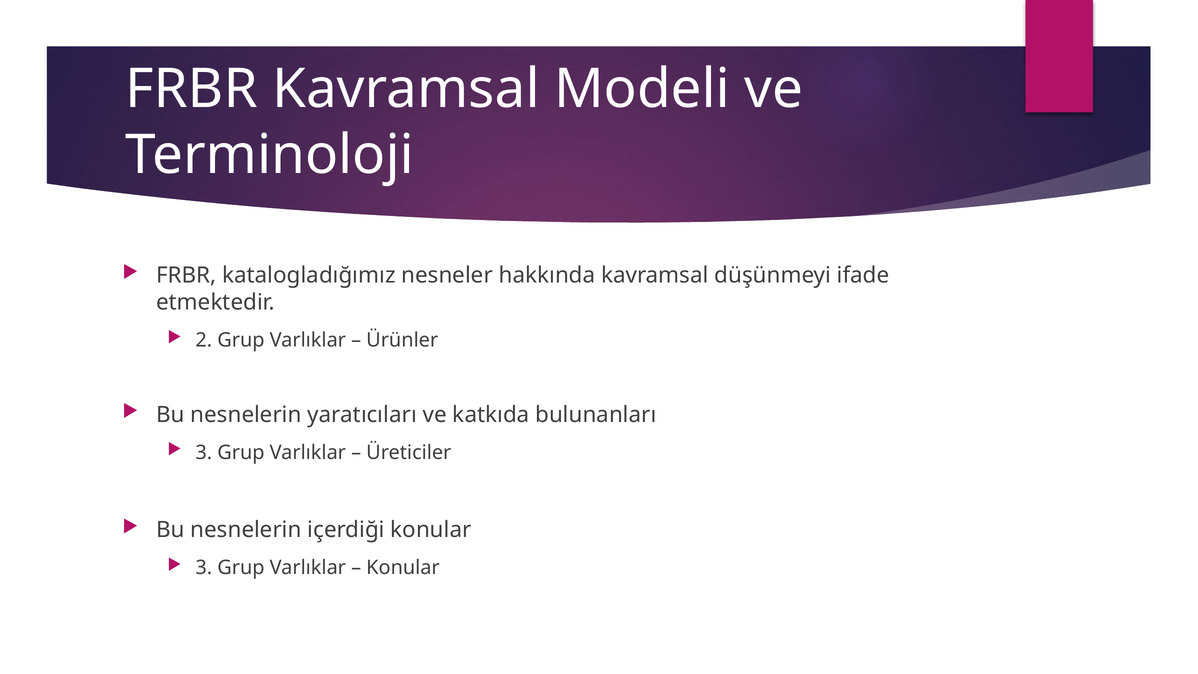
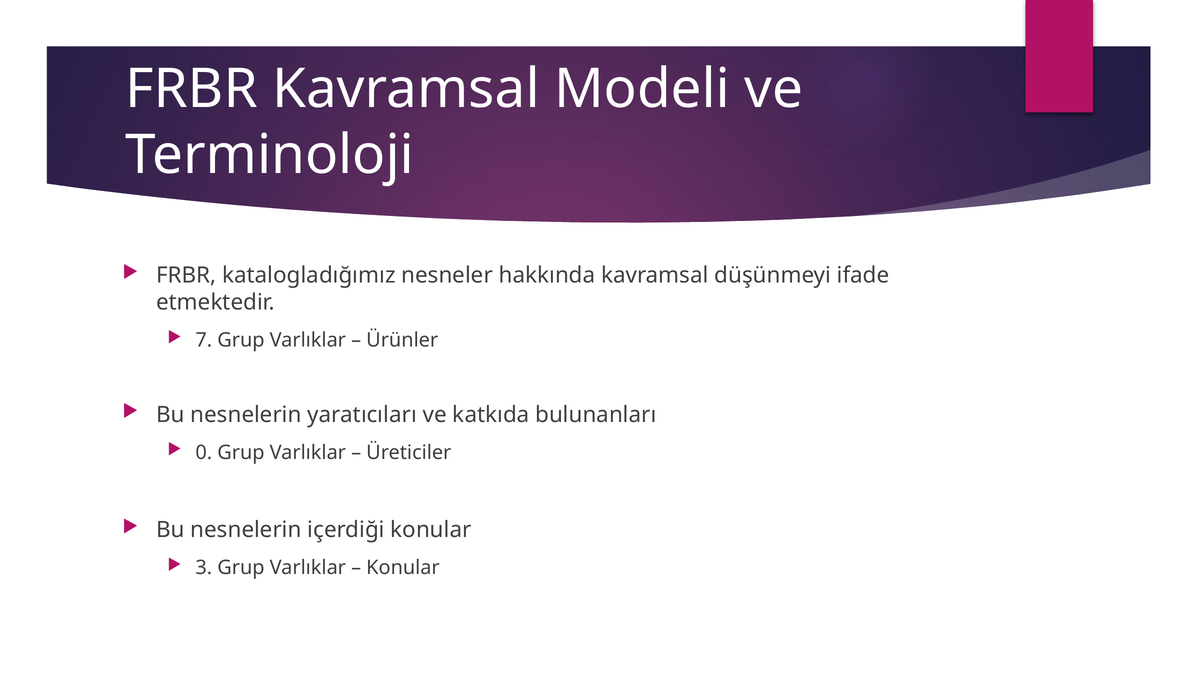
2: 2 -> 7
3 at (204, 452): 3 -> 0
